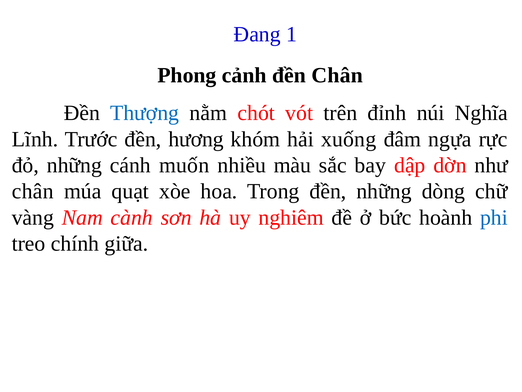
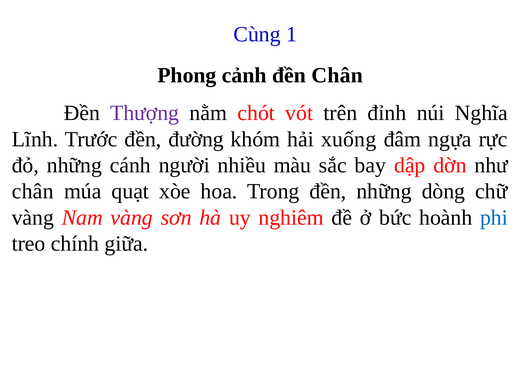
Đang: Đang -> Cùng
Thượng colour: blue -> purple
hương: hương -> đường
muốn: muốn -> người
Nam cành: cành -> vàng
